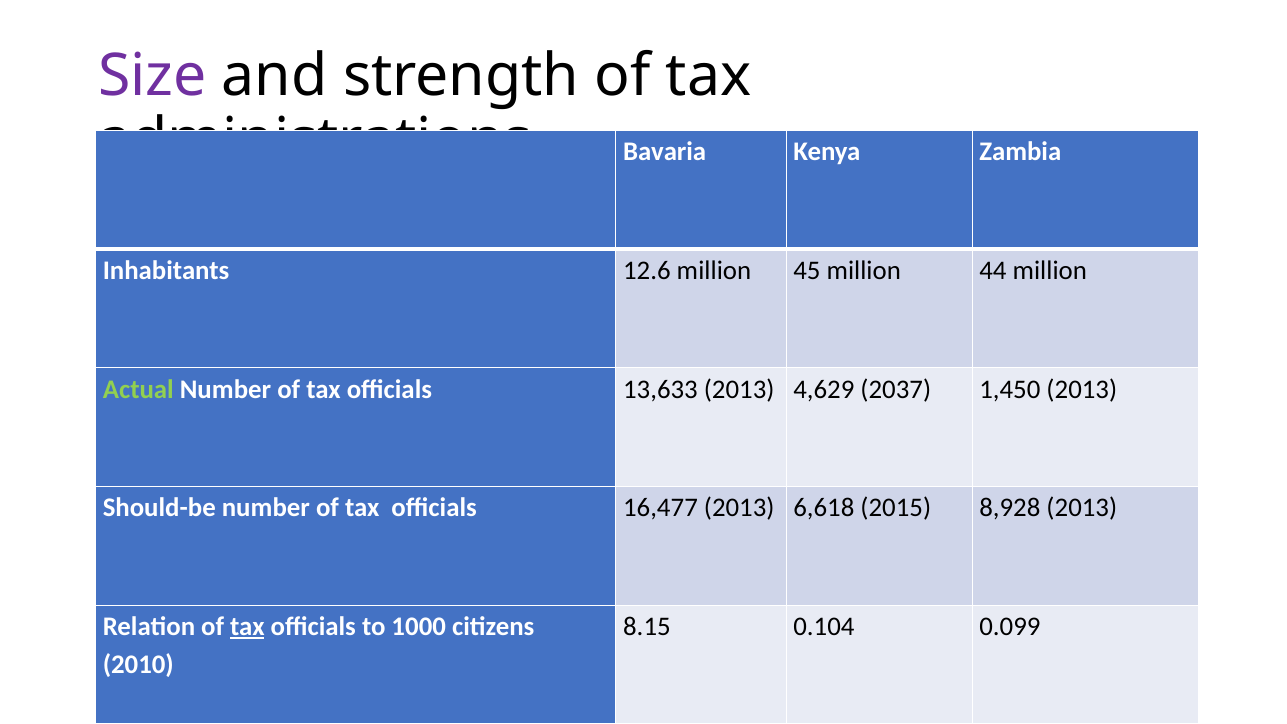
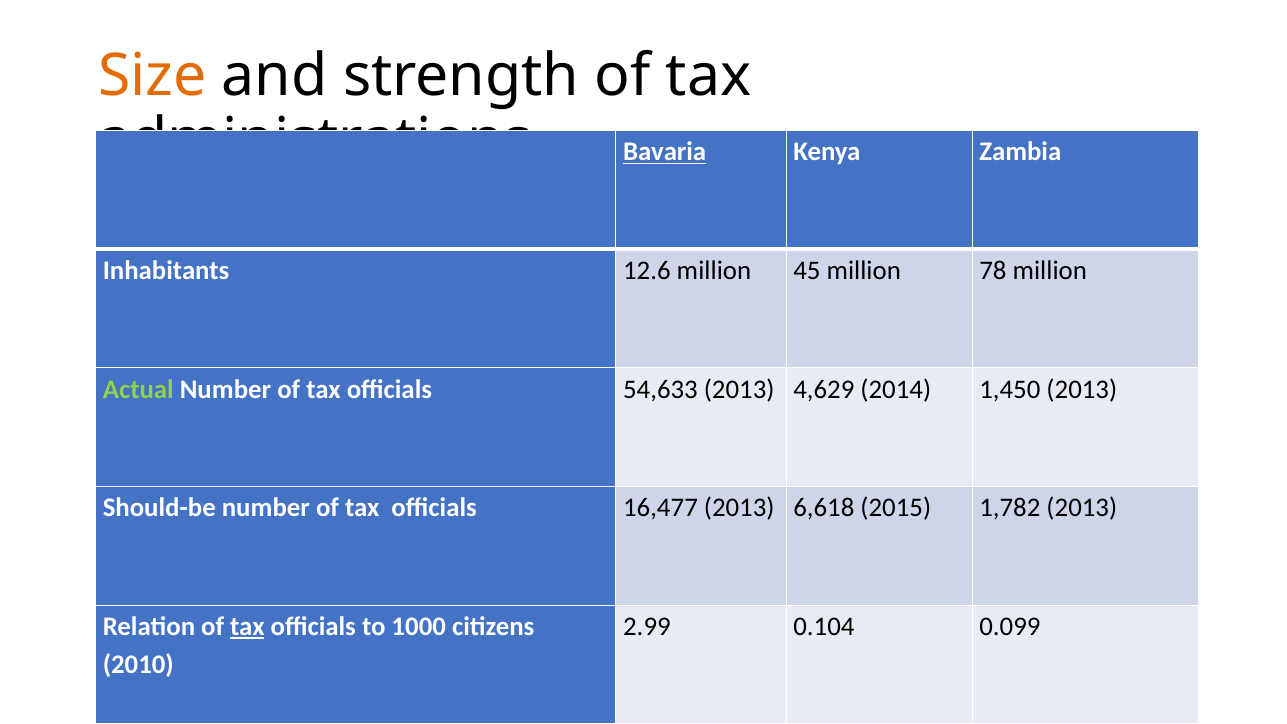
Size colour: purple -> orange
Bavaria underline: none -> present
44: 44 -> 78
13,633: 13,633 -> 54,633
2037: 2037 -> 2014
8,928: 8,928 -> 1,782
8.15: 8.15 -> 2.99
